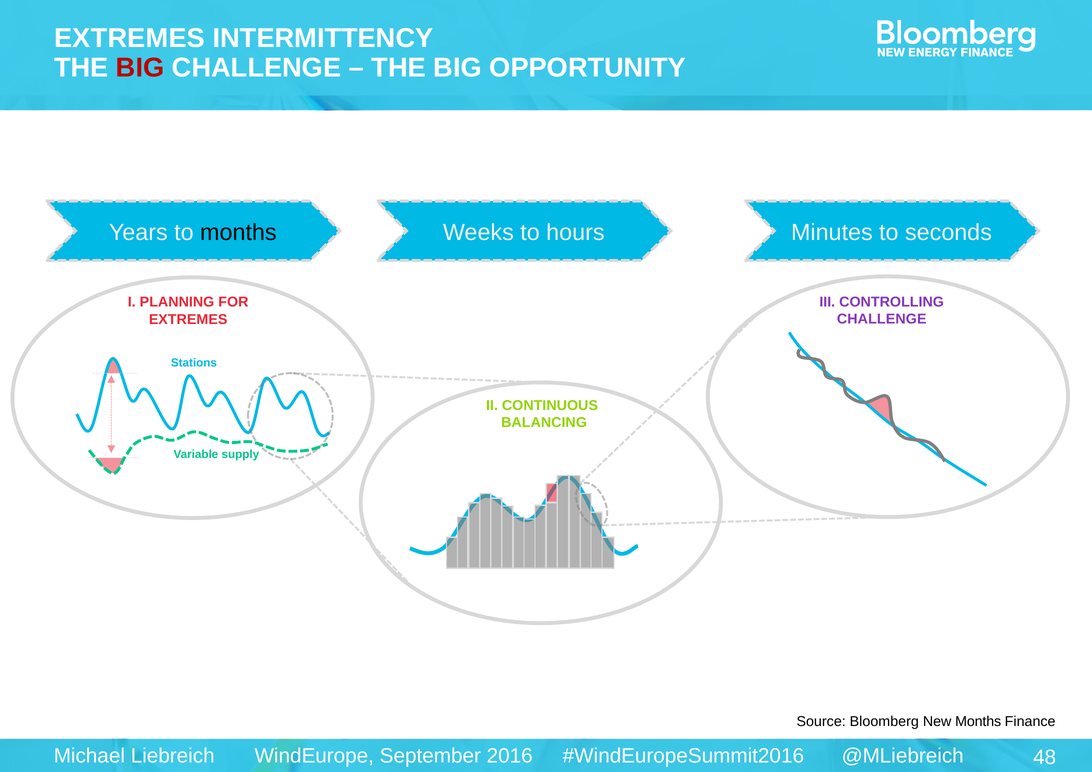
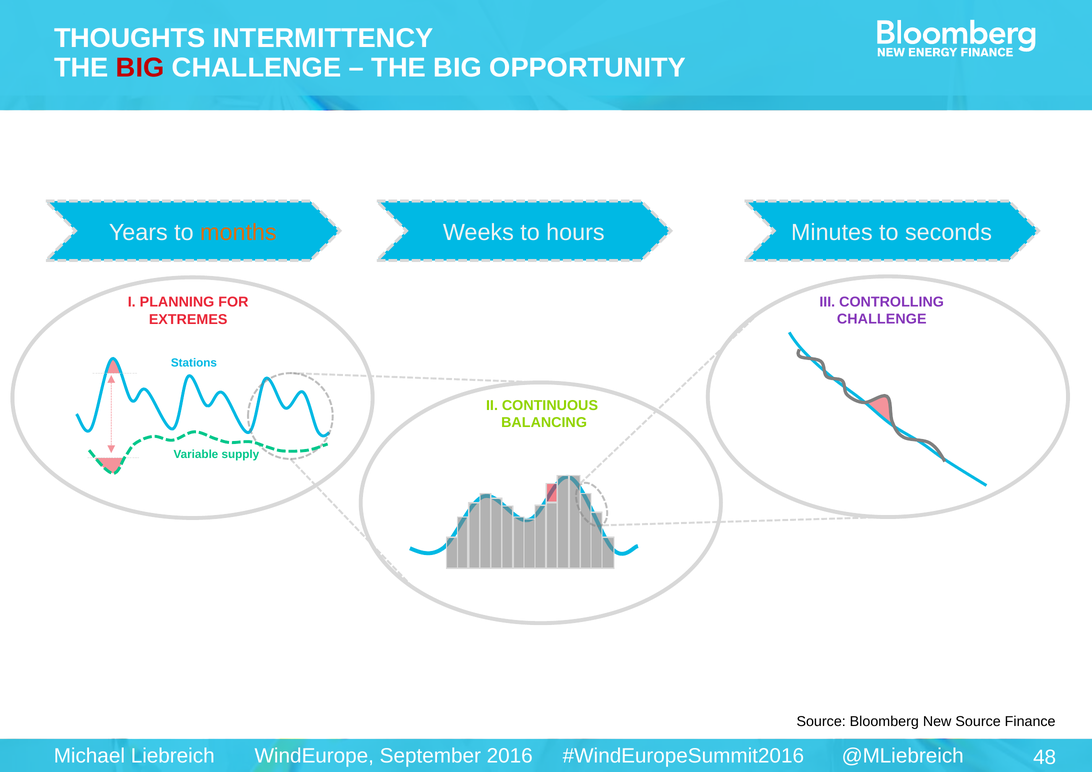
EXTREMES at (130, 38): EXTREMES -> THOUGHTS
months at (238, 232) colour: black -> orange
New Months: Months -> Source
